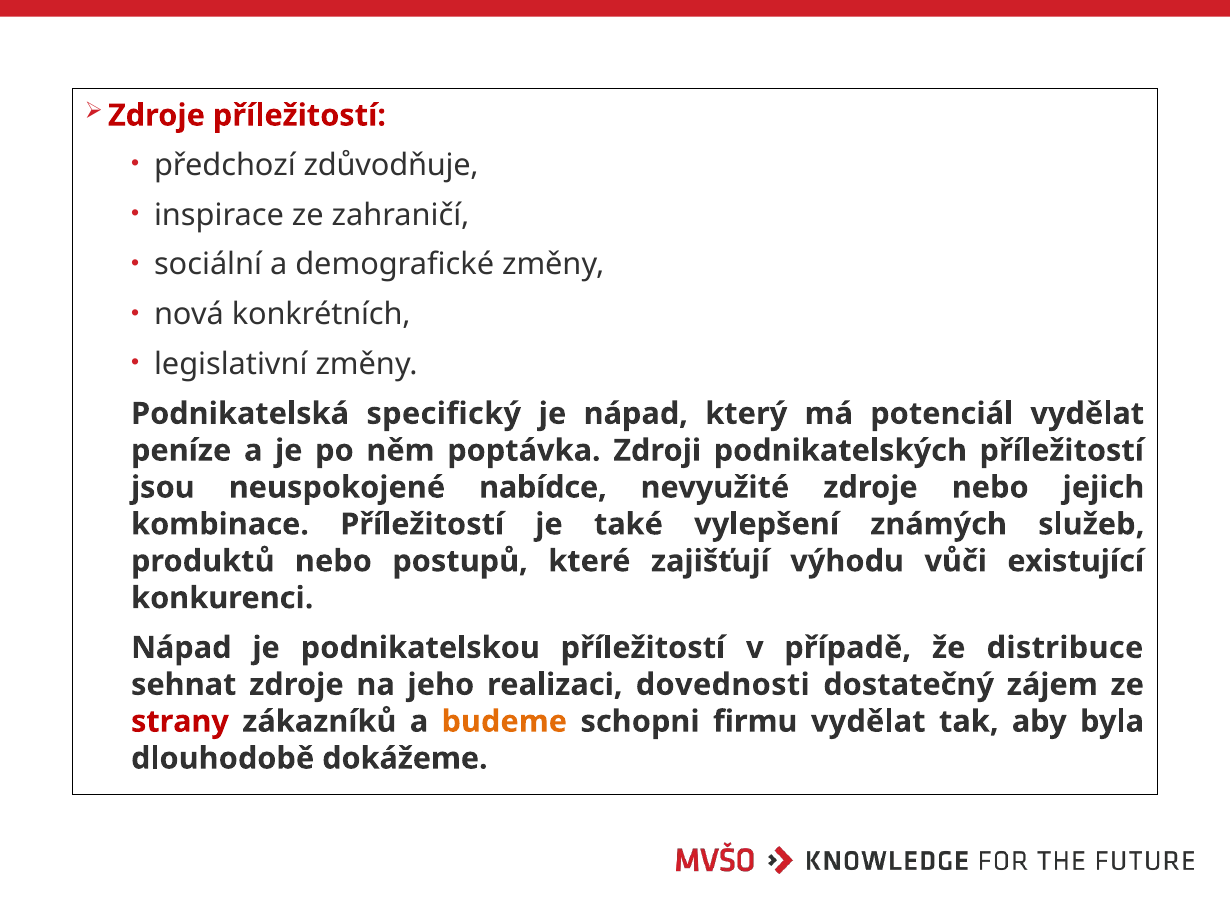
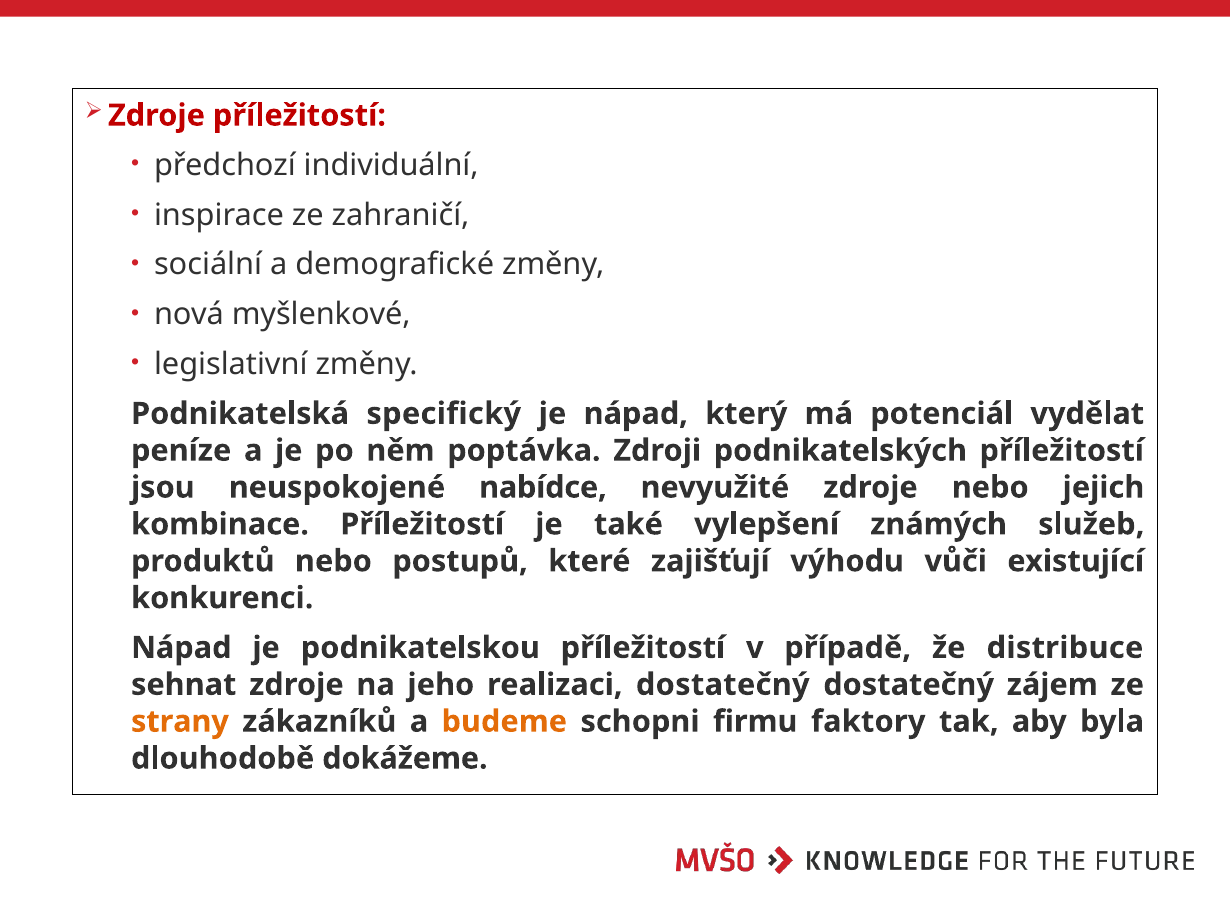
zdůvodňuje: zdůvodňuje -> individuální
konkrétních: konkrétních -> myšlenkové
realizaci dovednosti: dovednosti -> dostatečný
strany colour: red -> orange
firmu vydělat: vydělat -> faktory
